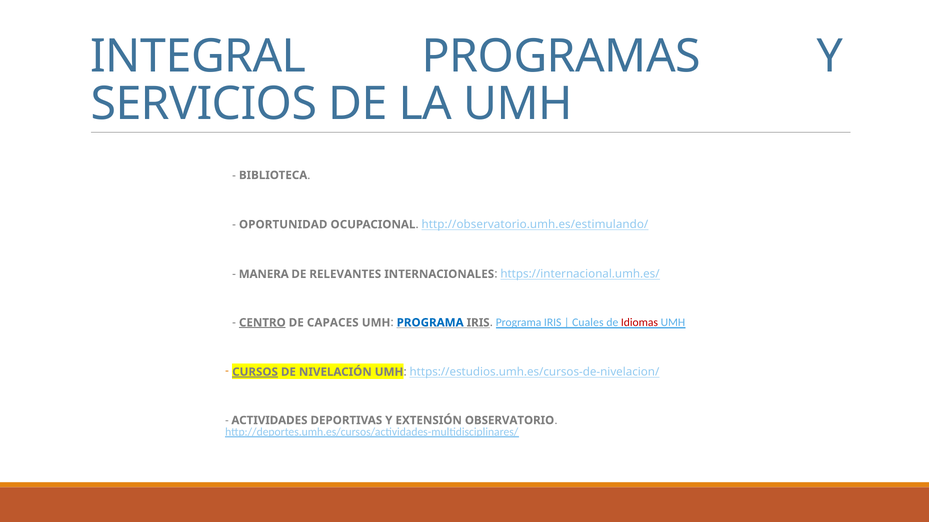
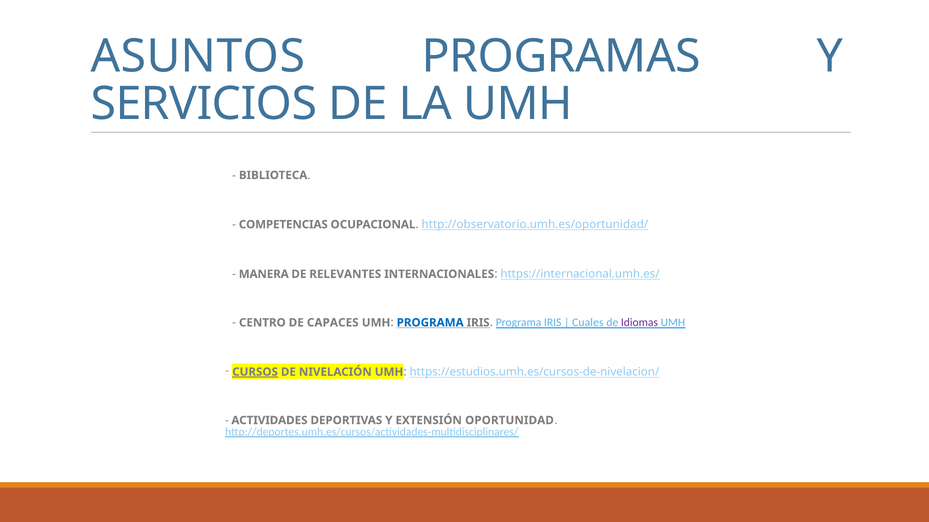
INTEGRAL: INTEGRAL -> ASUNTOS
OPORTUNIDAD: OPORTUNIDAD -> COMPETENCIAS
http://observatorio.umh.es/estimulando/: http://observatorio.umh.es/estimulando/ -> http://observatorio.umh.es/oportunidad/
CENTRO underline: present -> none
Idiomas colour: red -> purple
OBSERVATORIO: OBSERVATORIO -> OPORTUNIDAD
